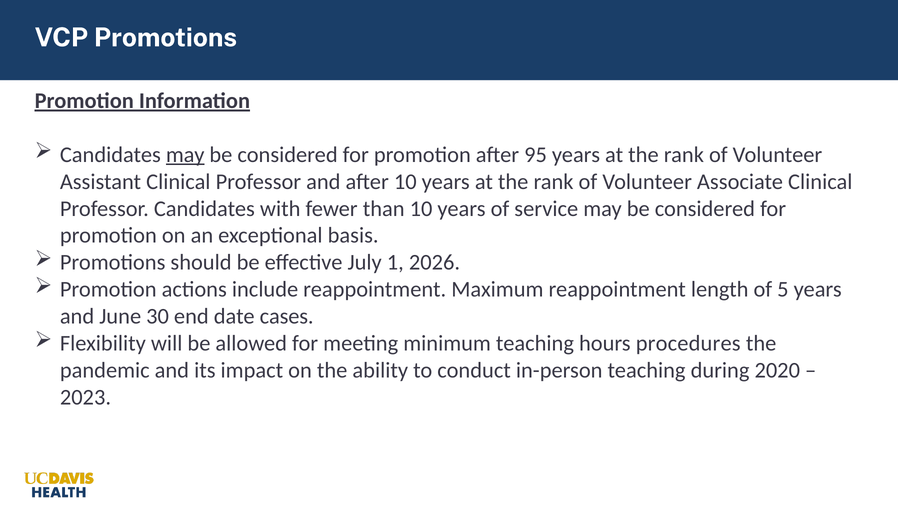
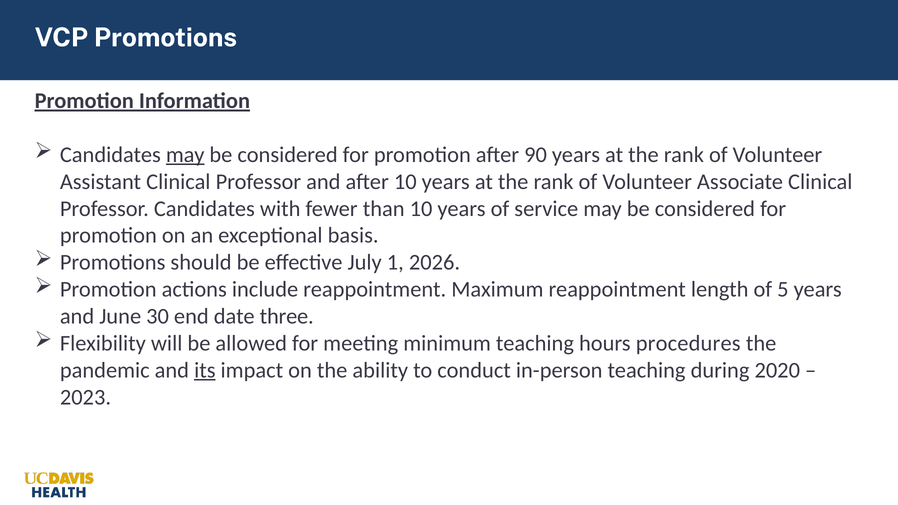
95: 95 -> 90
cases: cases -> three
its underline: none -> present
